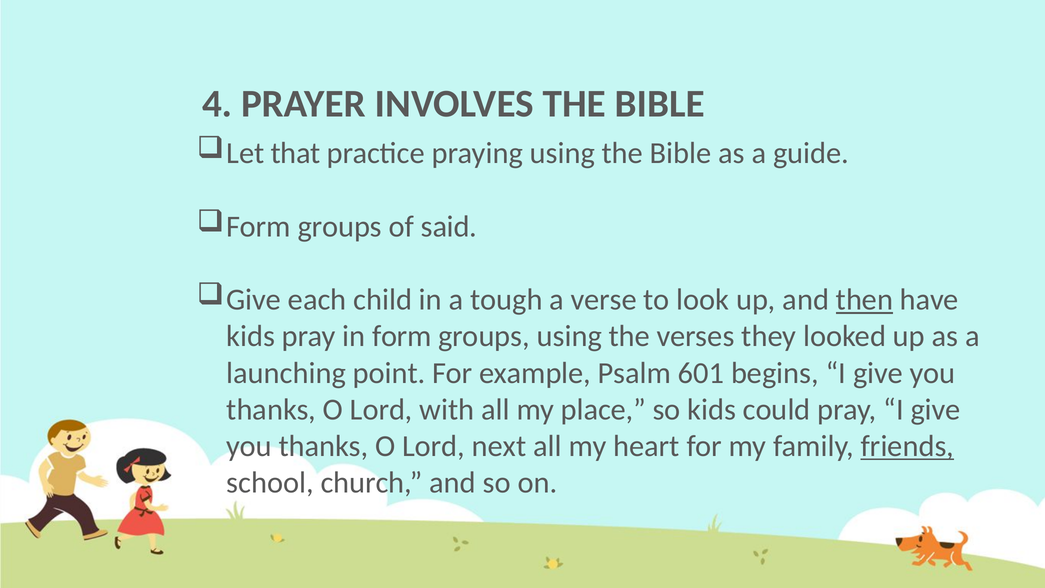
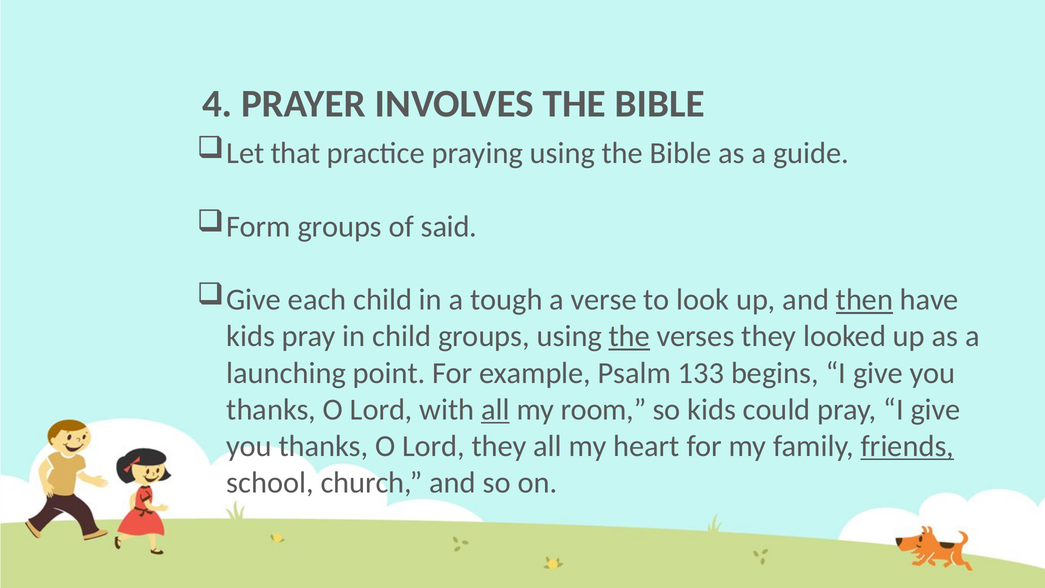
in form: form -> child
the at (629, 336) underline: none -> present
601: 601 -> 133
all at (495, 409) underline: none -> present
place: place -> room
Lord next: next -> they
